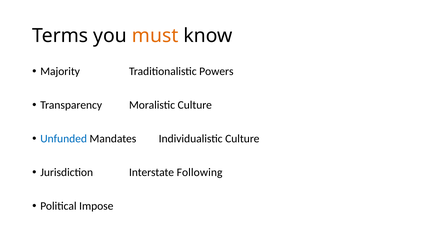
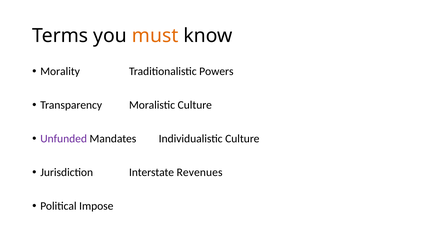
Majority: Majority -> Morality
Unfunded colour: blue -> purple
Following: Following -> Revenues
